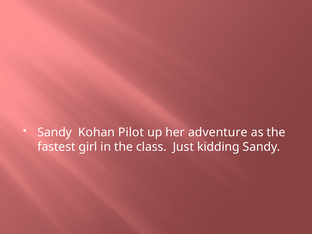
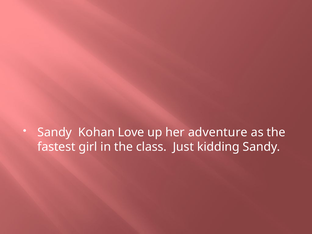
Pilot: Pilot -> Love
